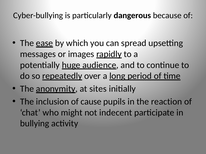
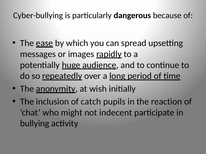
sites: sites -> wish
cause: cause -> catch
